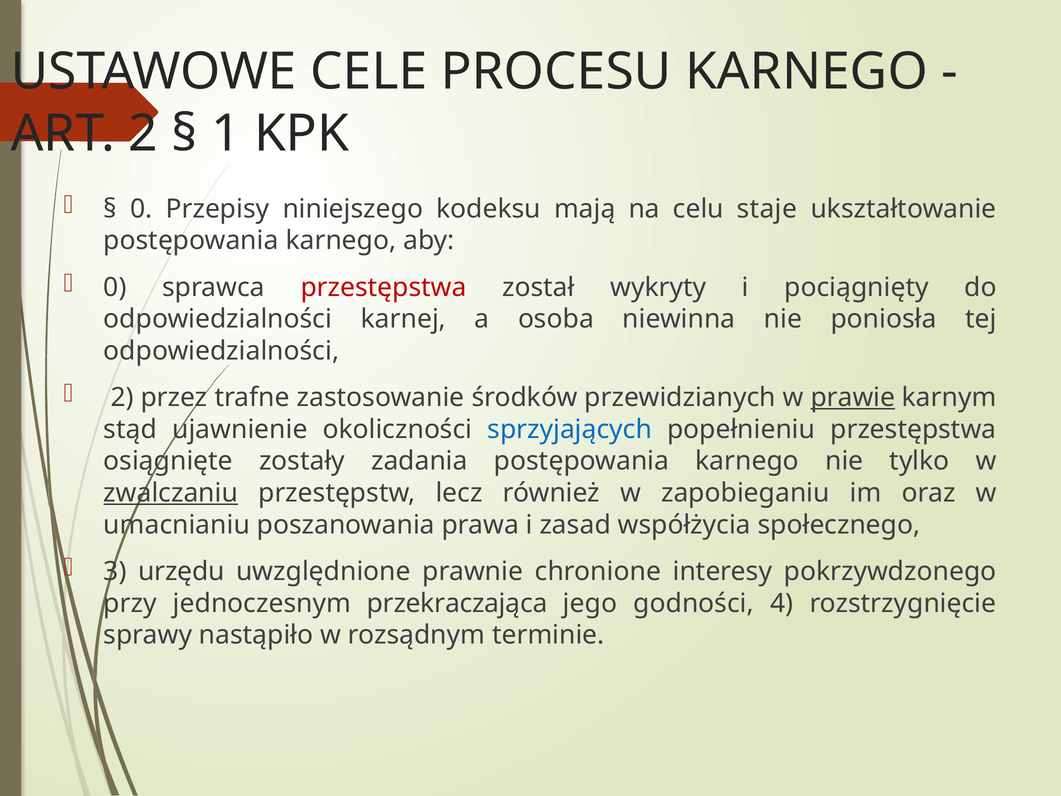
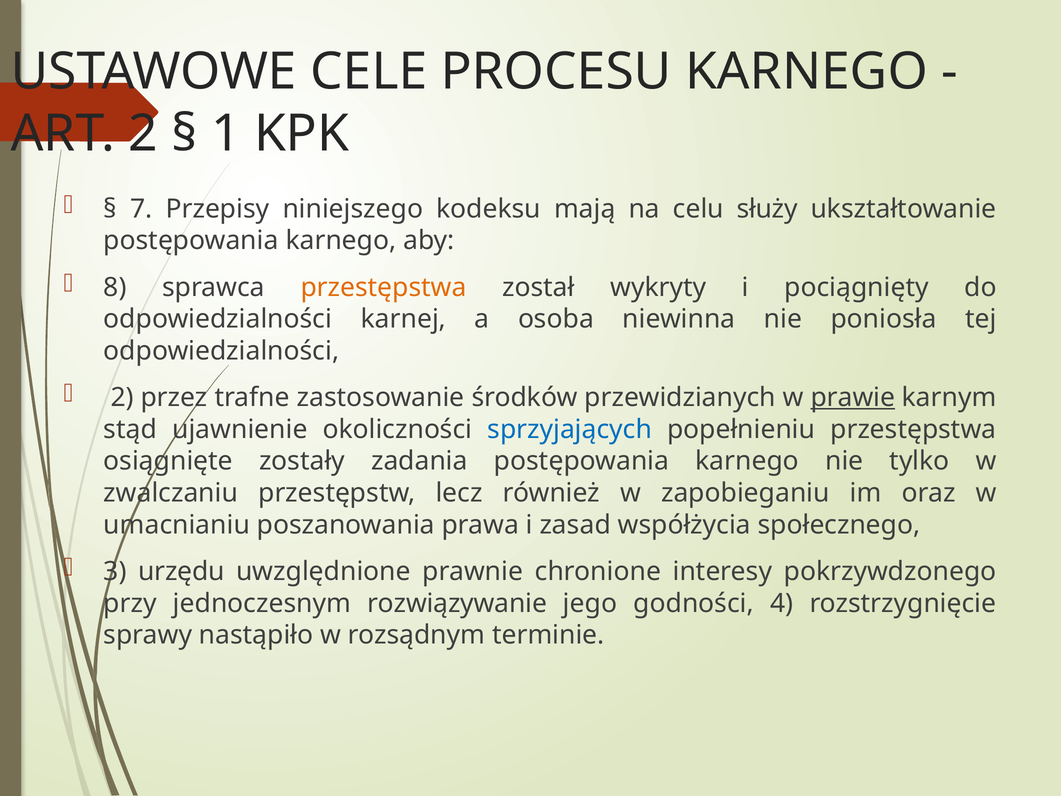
0 at (141, 209): 0 -> 7
staje: staje -> służy
0 at (115, 287): 0 -> 8
przestępstwa at (384, 287) colour: red -> orange
zwalczaniu underline: present -> none
przekraczająca: przekraczająca -> rozwiązywanie
